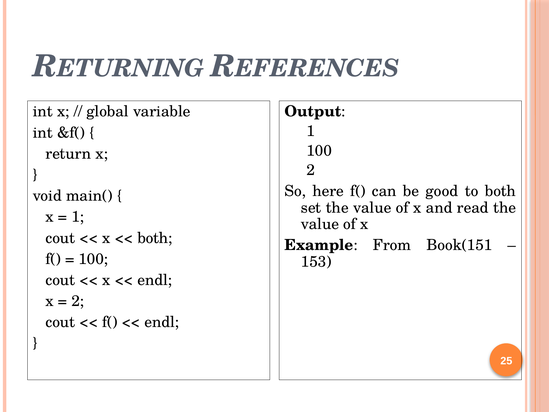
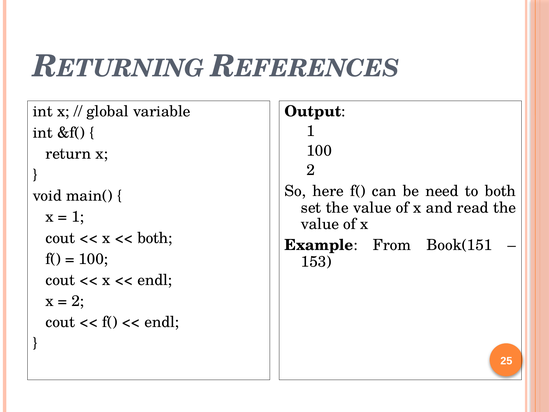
good: good -> need
